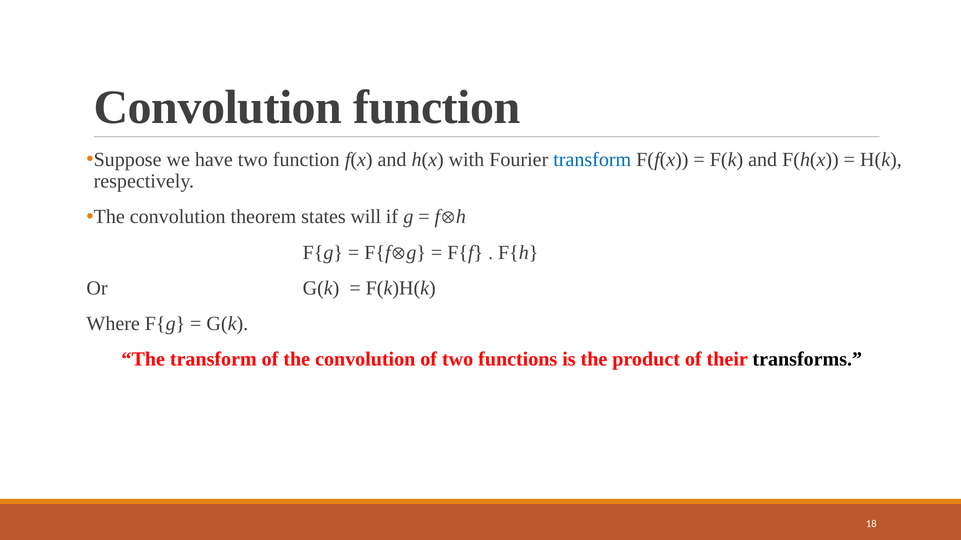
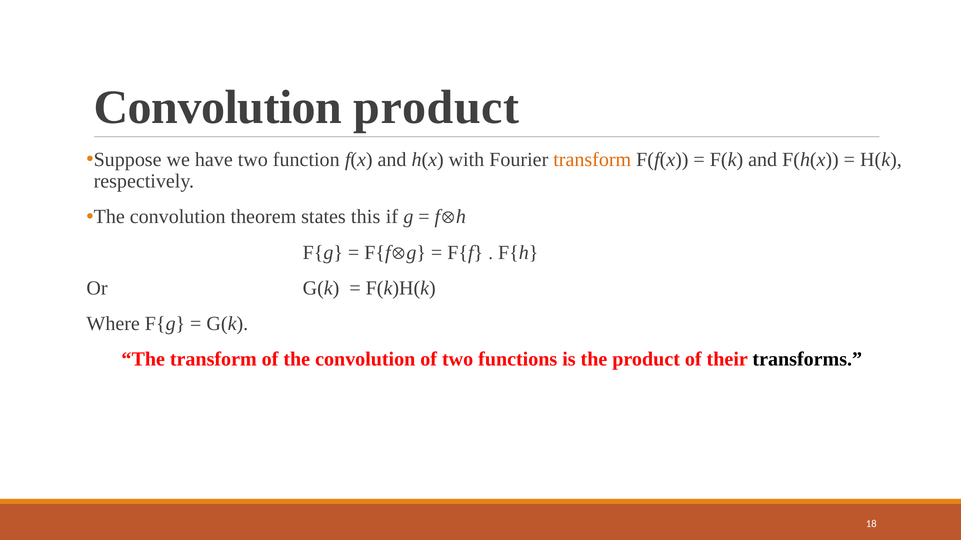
Convolution function: function -> product
transform at (592, 160) colour: blue -> orange
will: will -> this
